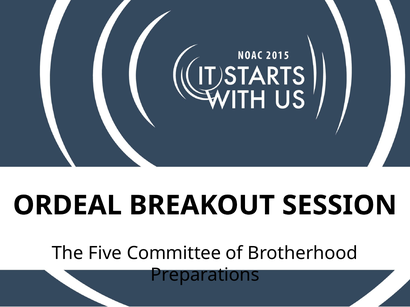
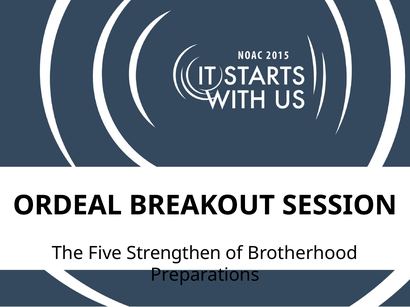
Committee: Committee -> Strengthen
